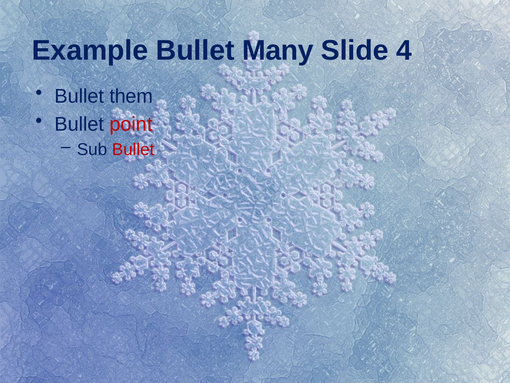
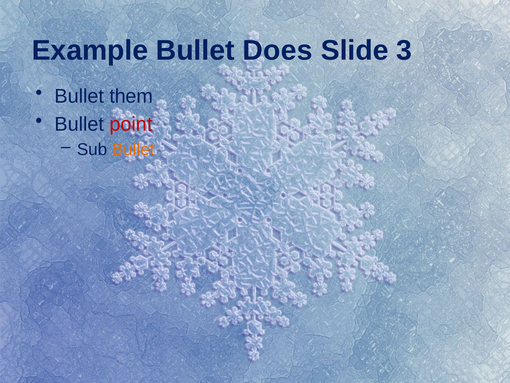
Many: Many -> Does
4: 4 -> 3
Bullet at (133, 149) colour: red -> orange
